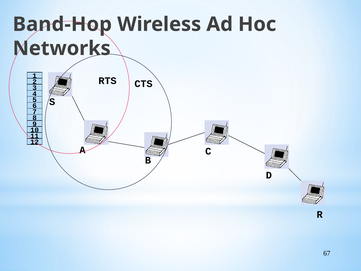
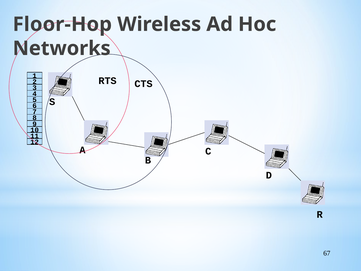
Band-Hop: Band-Hop -> Floor-Hop
